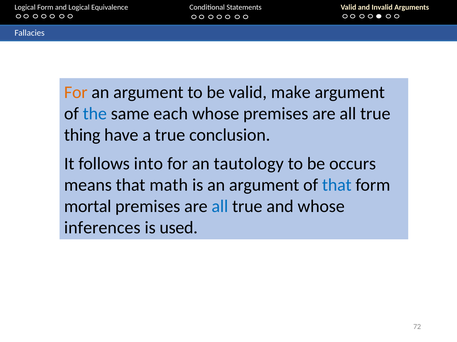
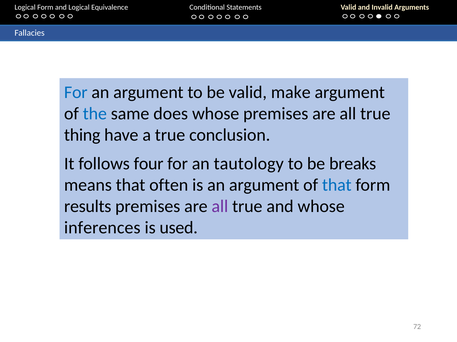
For at (76, 92) colour: orange -> blue
each: each -> does
into: into -> four
occurs: occurs -> breaks
math: math -> often
mortal: mortal -> results
all at (220, 207) colour: blue -> purple
